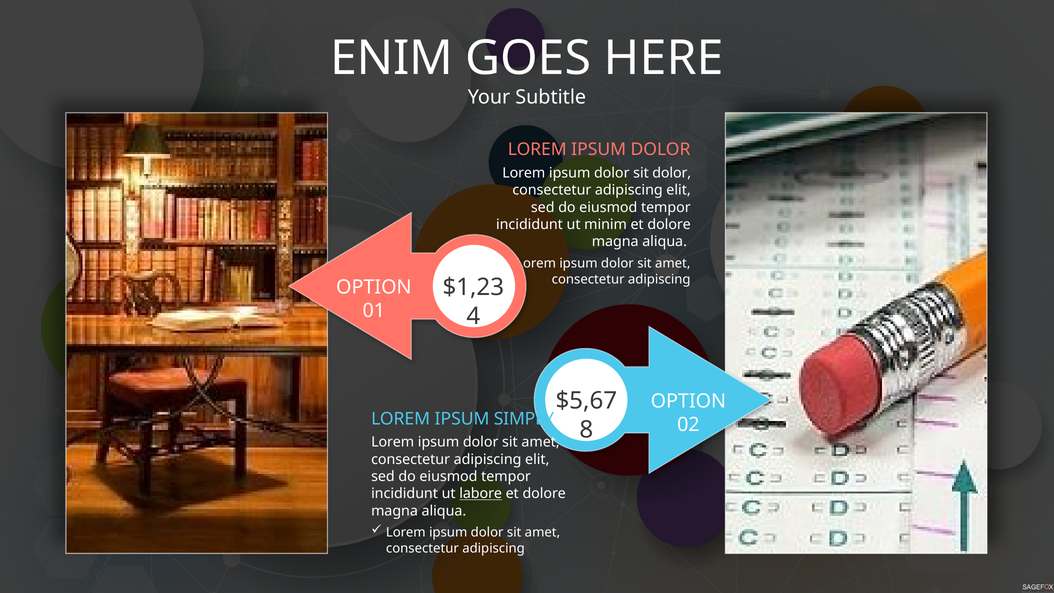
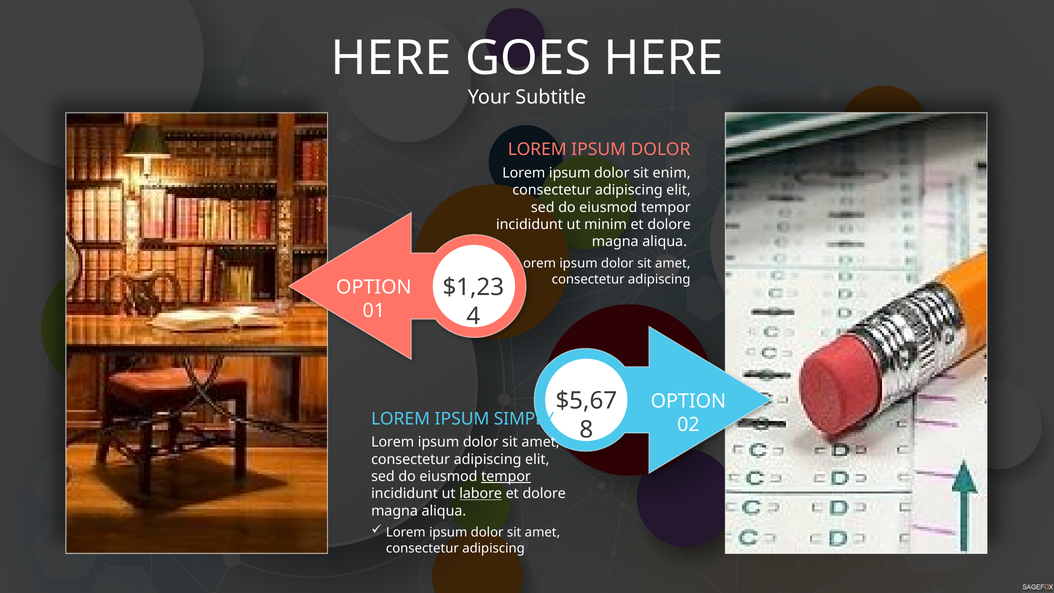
ENIM at (392, 59): ENIM -> HERE
sit dolor: dolor -> enim
tempor at (506, 476) underline: none -> present
